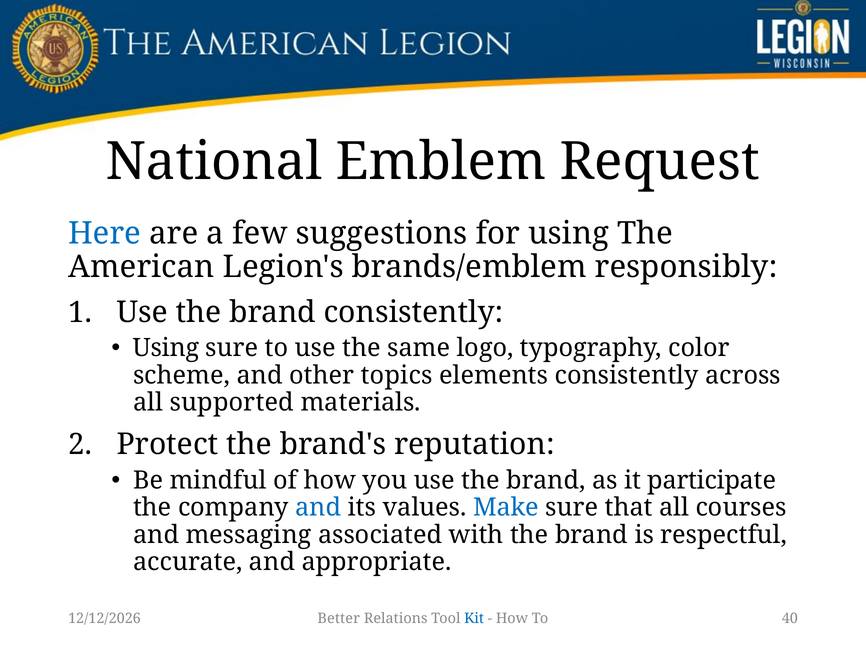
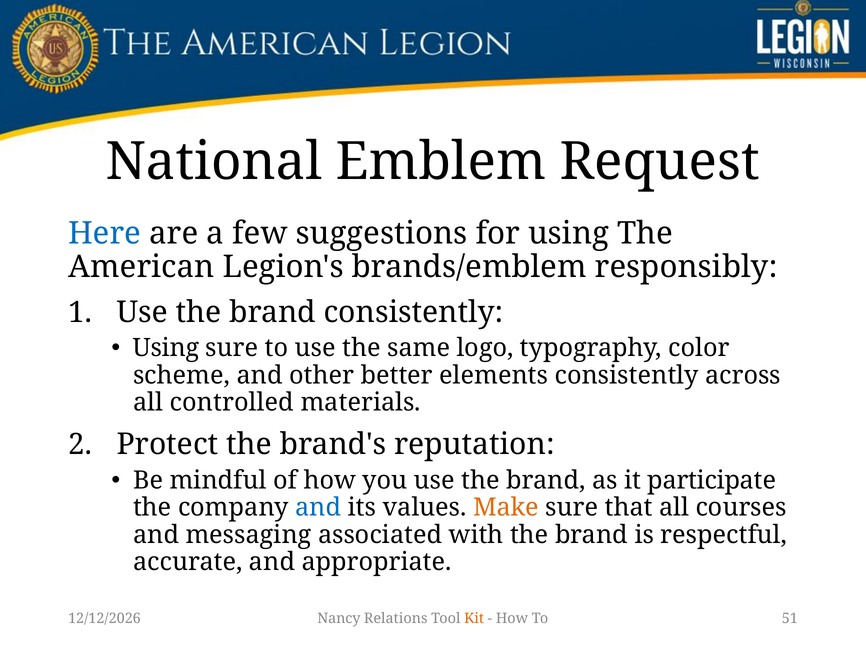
topics: topics -> better
supported: supported -> controlled
Make colour: blue -> orange
Better: Better -> Nancy
Kit colour: blue -> orange
40: 40 -> 51
